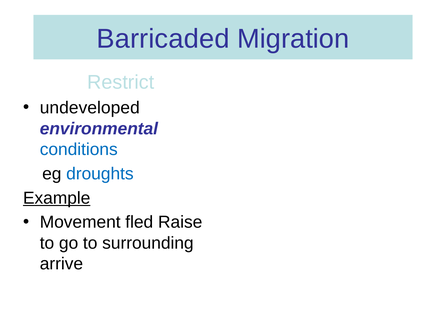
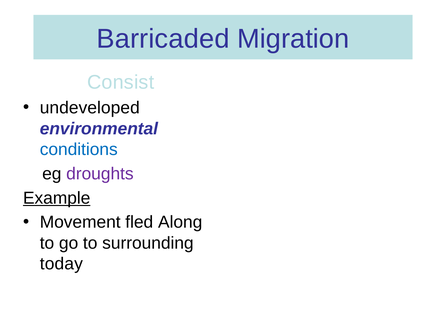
Restrict: Restrict -> Consist
droughts colour: blue -> purple
Raise: Raise -> Along
arrive: arrive -> today
